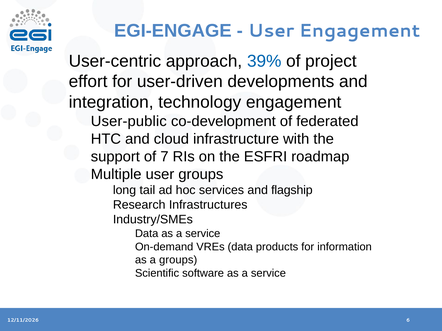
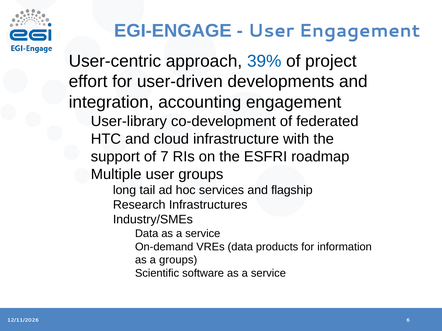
technology: technology -> accounting
User-public: User-public -> User-library
